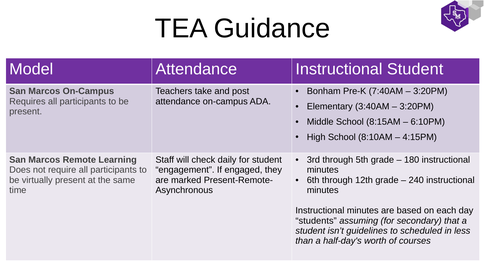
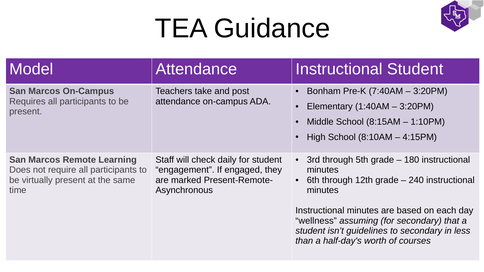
3:40AM: 3:40AM -> 1:40AM
6:10PM: 6:10PM -> 1:10PM
students: students -> wellness
to scheduled: scheduled -> secondary
